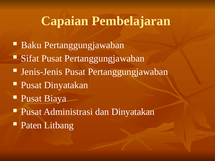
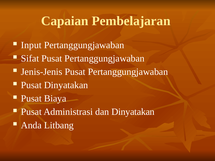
Baku: Baku -> Input
Paten: Paten -> Anda
